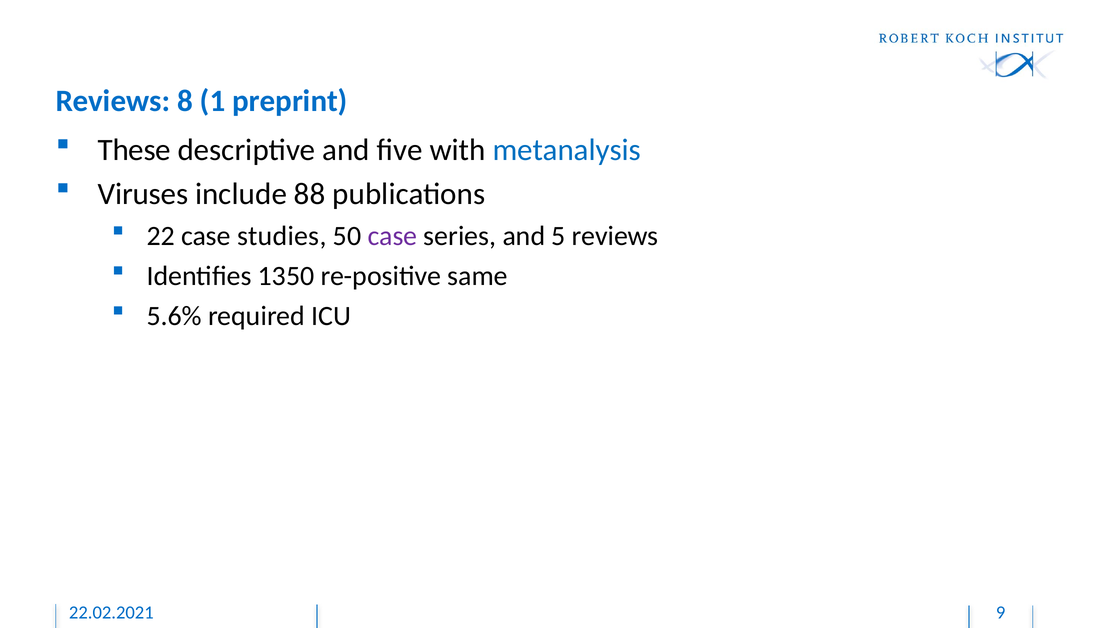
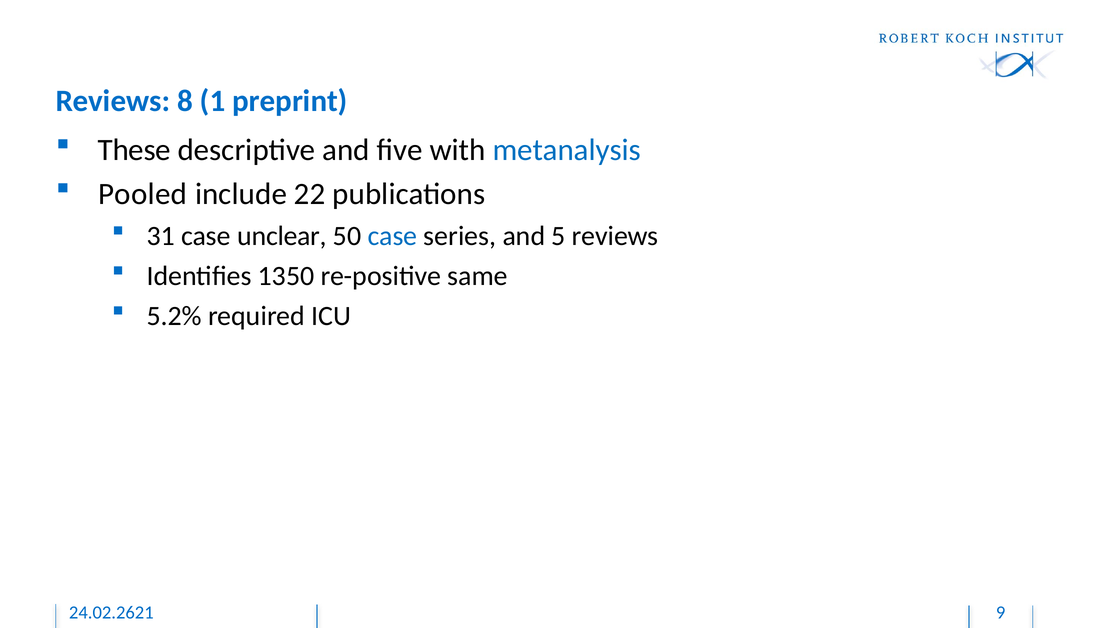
Viruses: Viruses -> Pooled
88: 88 -> 22
22: 22 -> 31
studies: studies -> unclear
case at (392, 236) colour: purple -> blue
5.6%: 5.6% -> 5.2%
22.02.2021: 22.02.2021 -> 24.02.2621
